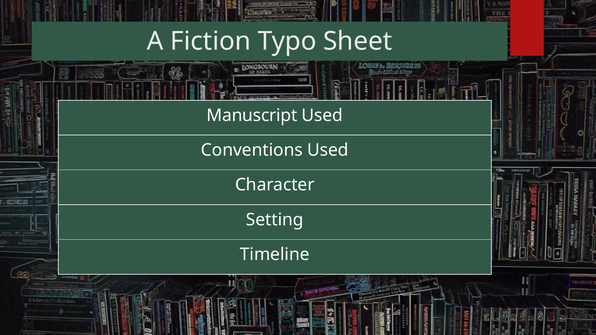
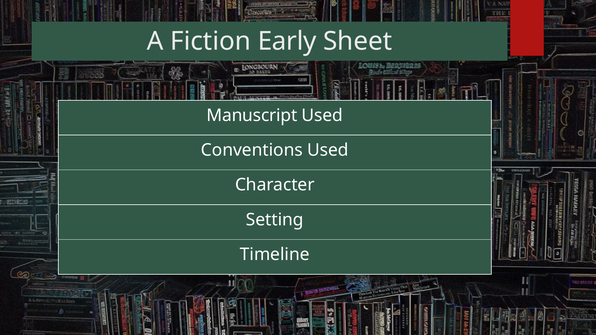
Typo: Typo -> Early
